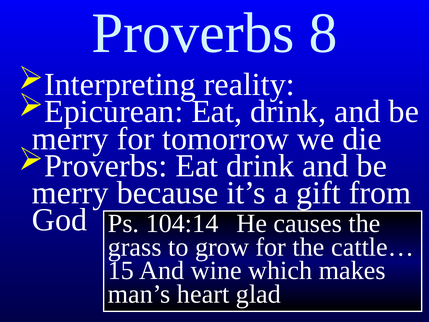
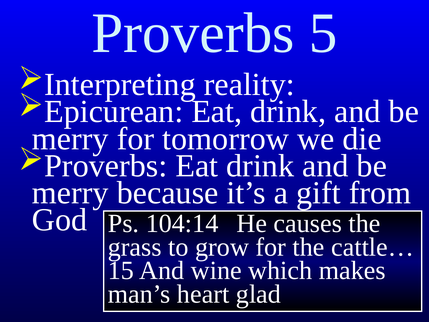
8: 8 -> 5
